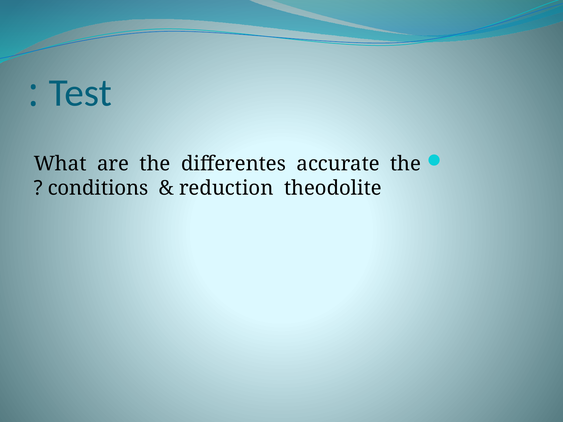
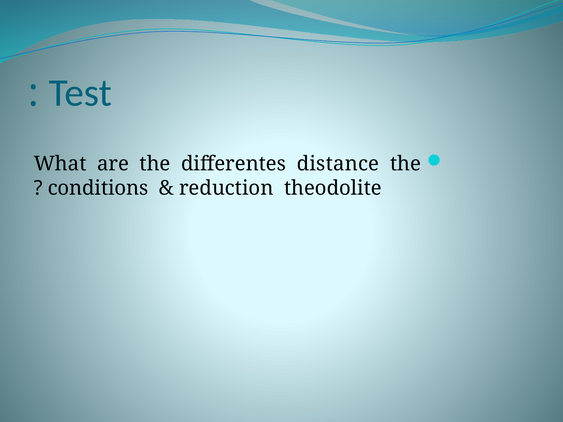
accurate: accurate -> distance
